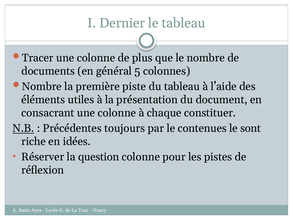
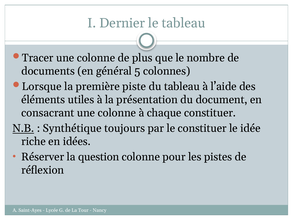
Nombre at (42, 86): Nombre -> Lorsque
Précédentes: Précédentes -> Synthétique
le contenues: contenues -> constituer
sont: sont -> idée
